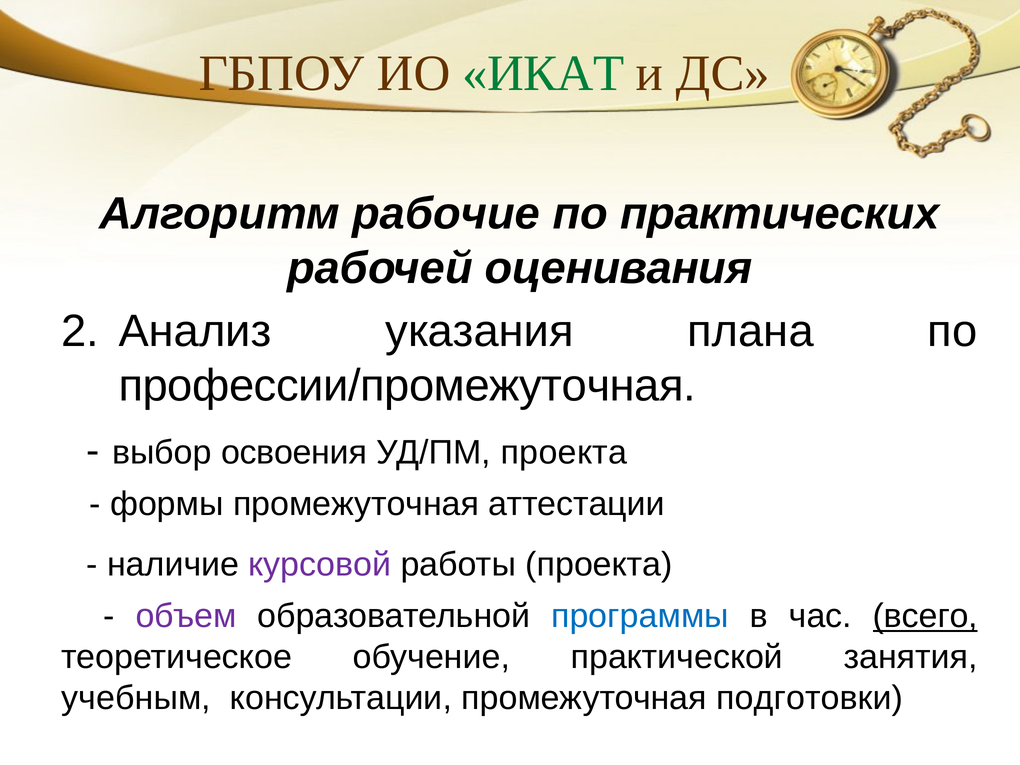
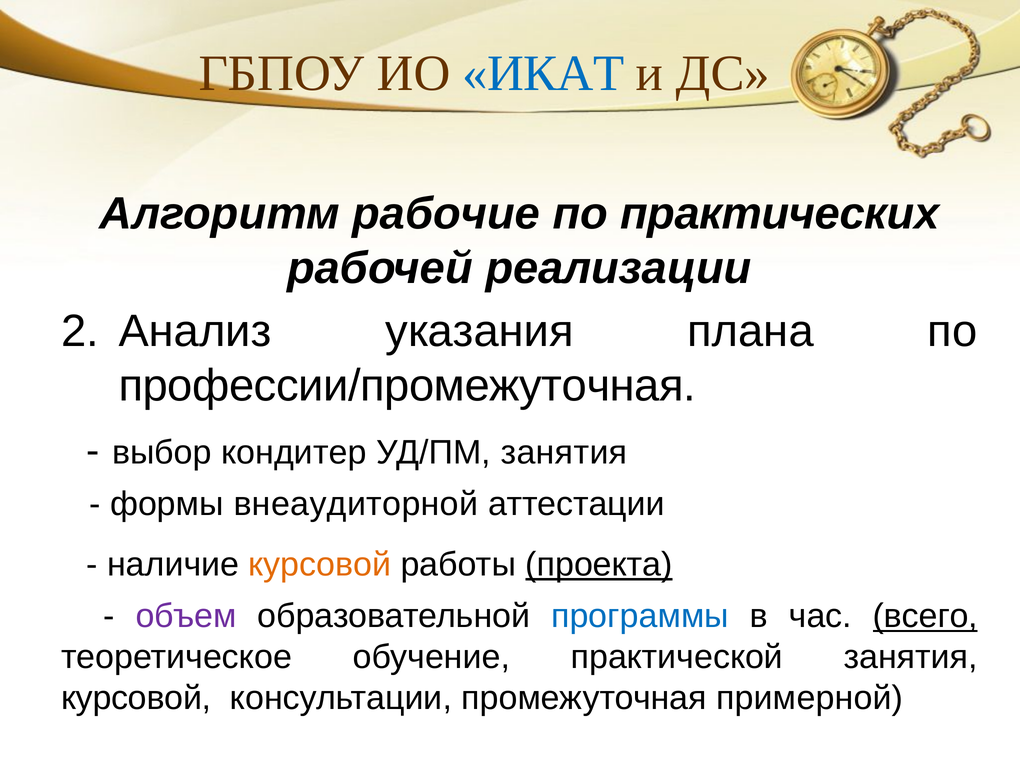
ИКАТ colour: green -> blue
оценивания: оценивания -> реализации
освоения: освоения -> кондитер
УД/ПМ проекта: проекта -> занятия
формы промежуточная: промежуточная -> внеаудиторной
курсовой at (320, 565) colour: purple -> orange
проекта at (599, 565) underline: none -> present
учебным at (136, 698): учебным -> курсовой
подготовки: подготовки -> примерной
